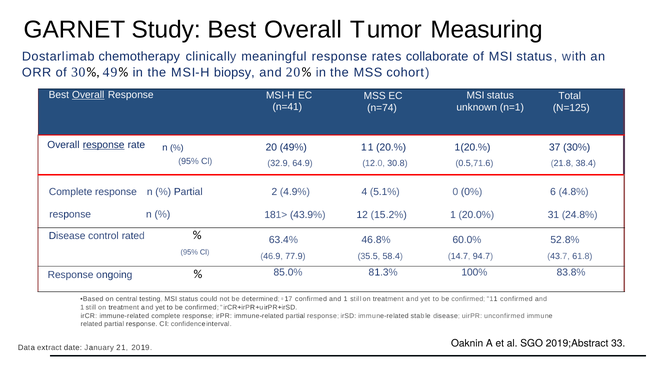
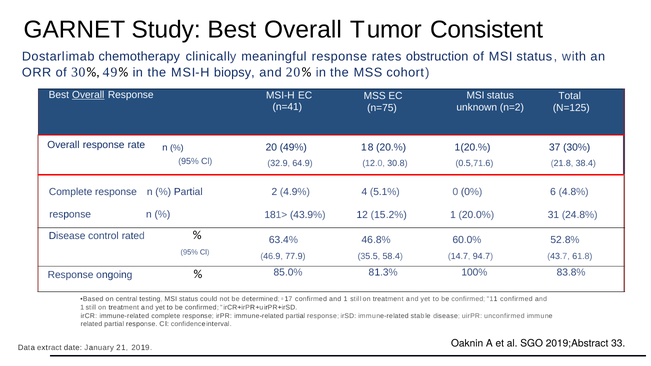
Measuring: Measuring -> Consistent
collaborate: collaborate -> obstruction
n=1: n=1 -> n=2
n=74: n=74 -> n=75
response at (104, 145) underline: present -> none
1 1: 1 -> 8
